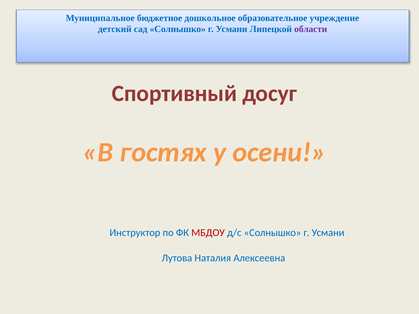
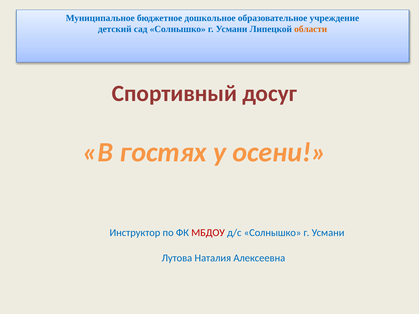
области colour: purple -> orange
